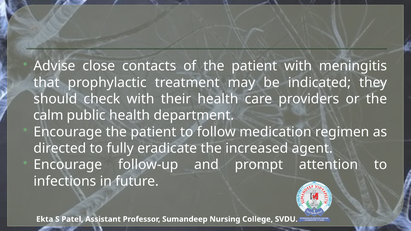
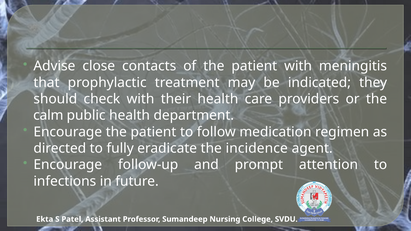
increased: increased -> incidence
